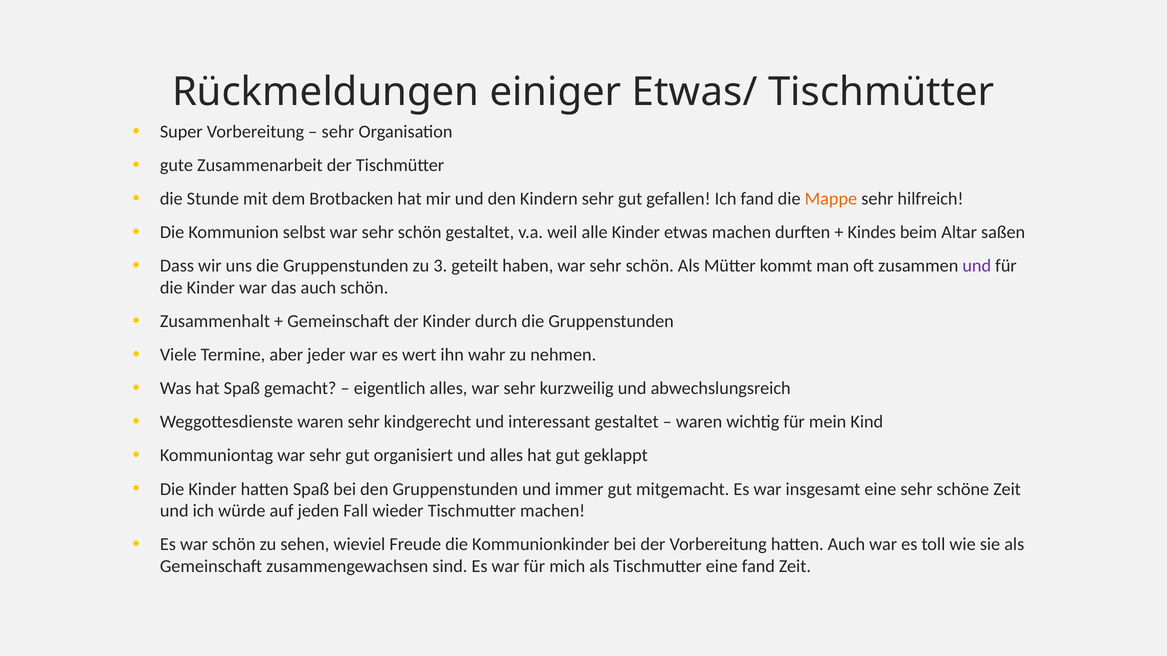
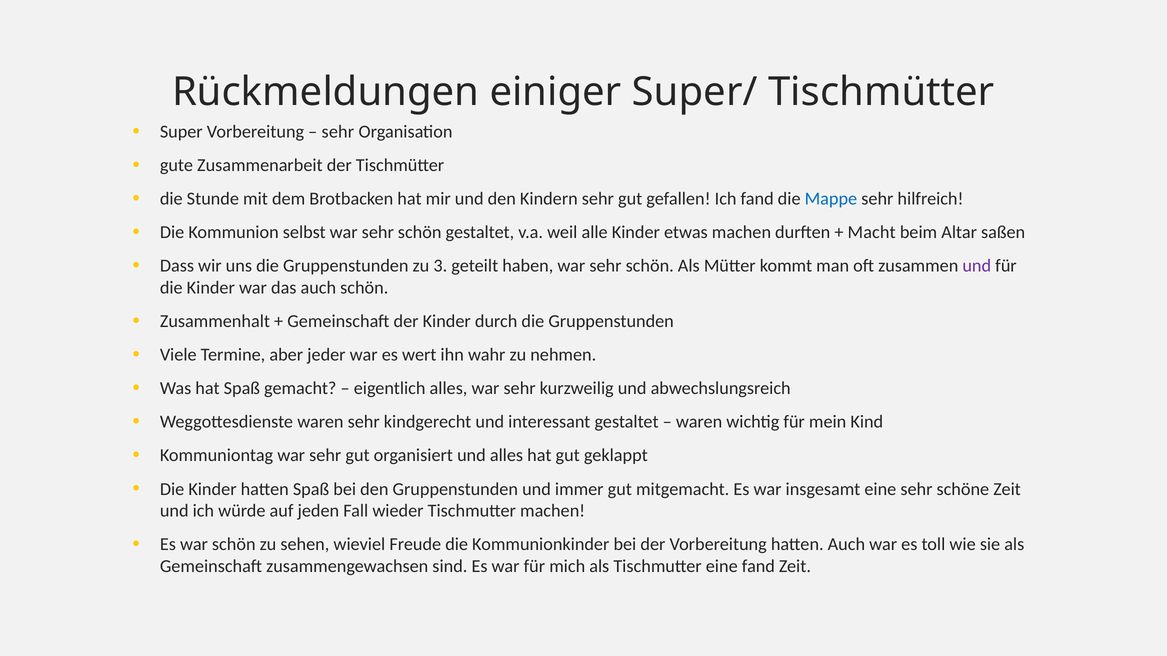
Etwas/: Etwas/ -> Super/
Mappe colour: orange -> blue
Kindes: Kindes -> Macht
